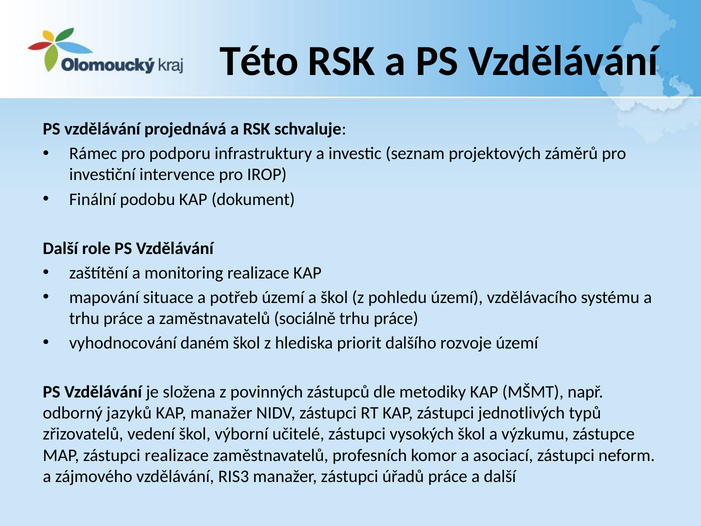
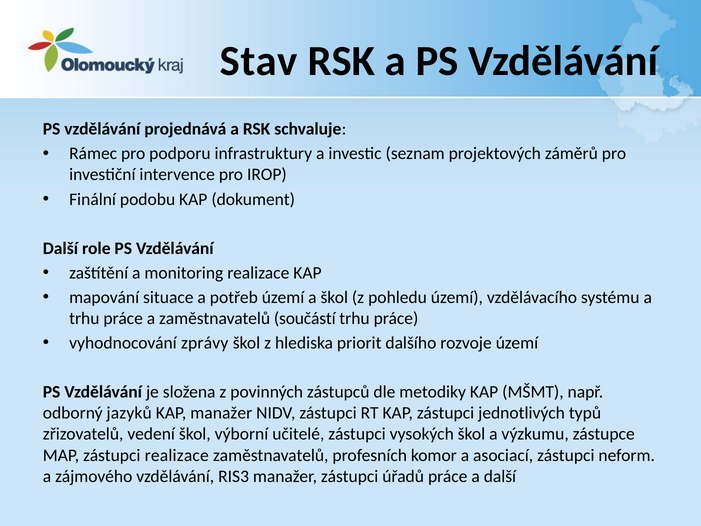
Této: Této -> Stav
sociálně: sociálně -> součástí
daném: daném -> zprávy
